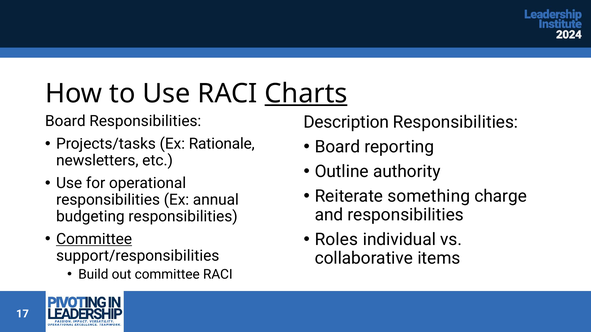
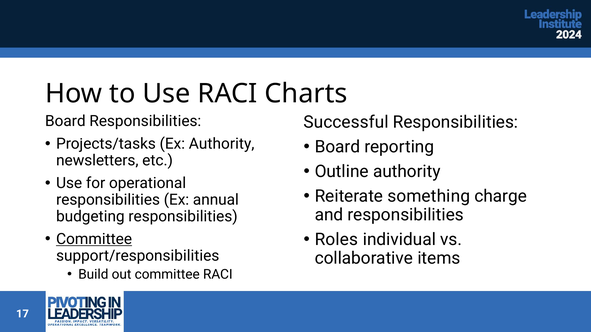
Charts underline: present -> none
Description: Description -> Successful
Ex Rationale: Rationale -> Authority
